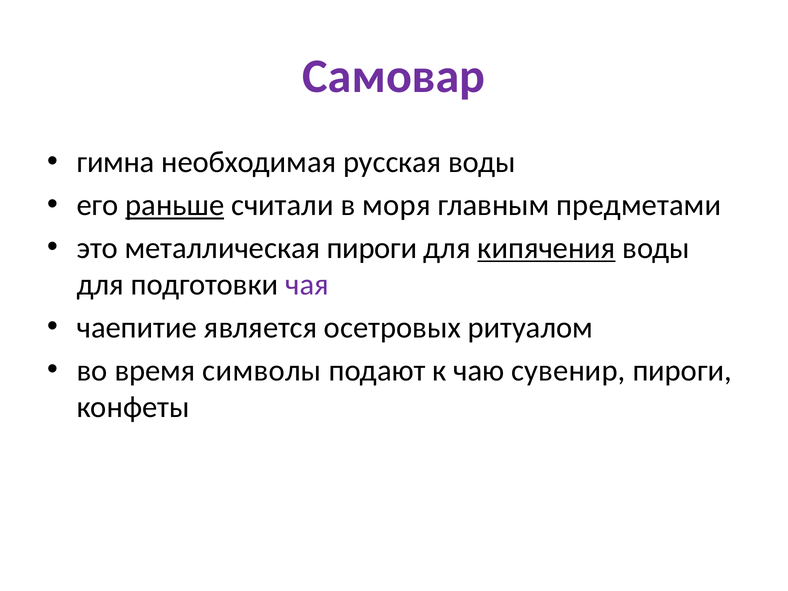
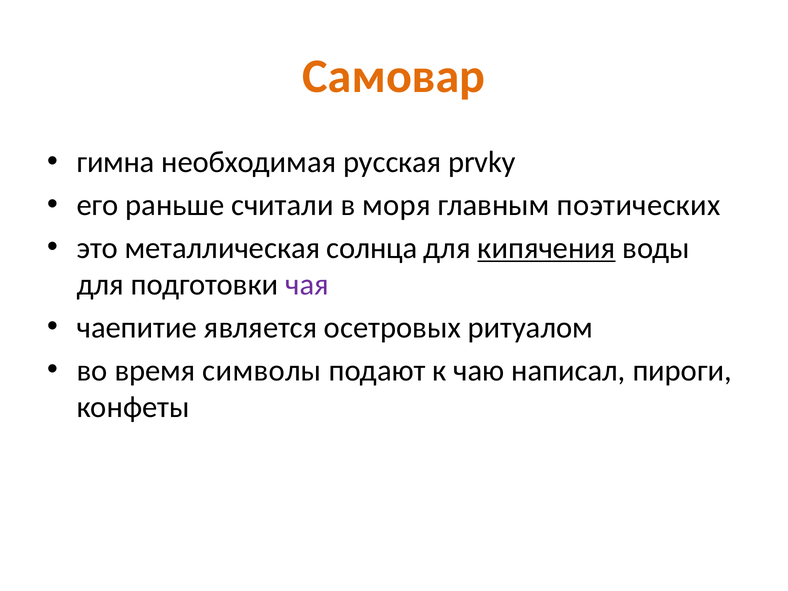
Самовар colour: purple -> orange
русская воды: воды -> prvky
раньше underline: present -> none
предметами: предметами -> поэтических
металлическая пироги: пироги -> солнца
сувенир: сувенир -> написал
